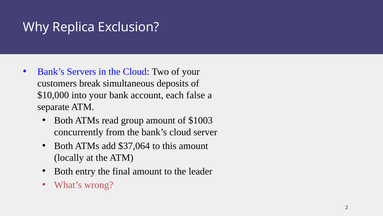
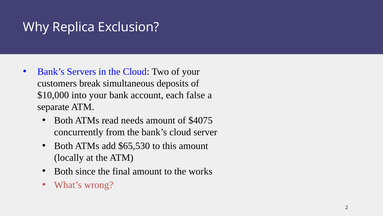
group: group -> needs
$1003: $1003 -> $4075
$37,064: $37,064 -> $65,530
entry: entry -> since
leader: leader -> works
